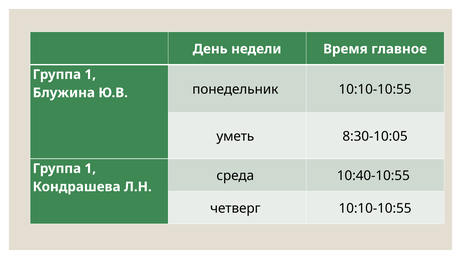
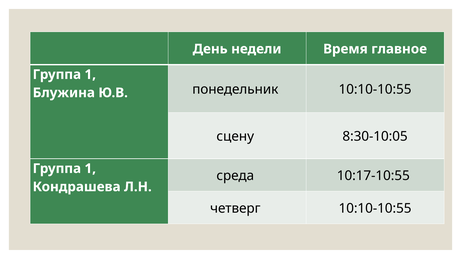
уметь: уметь -> сцену
10:40-10:55: 10:40-10:55 -> 10:17-10:55
